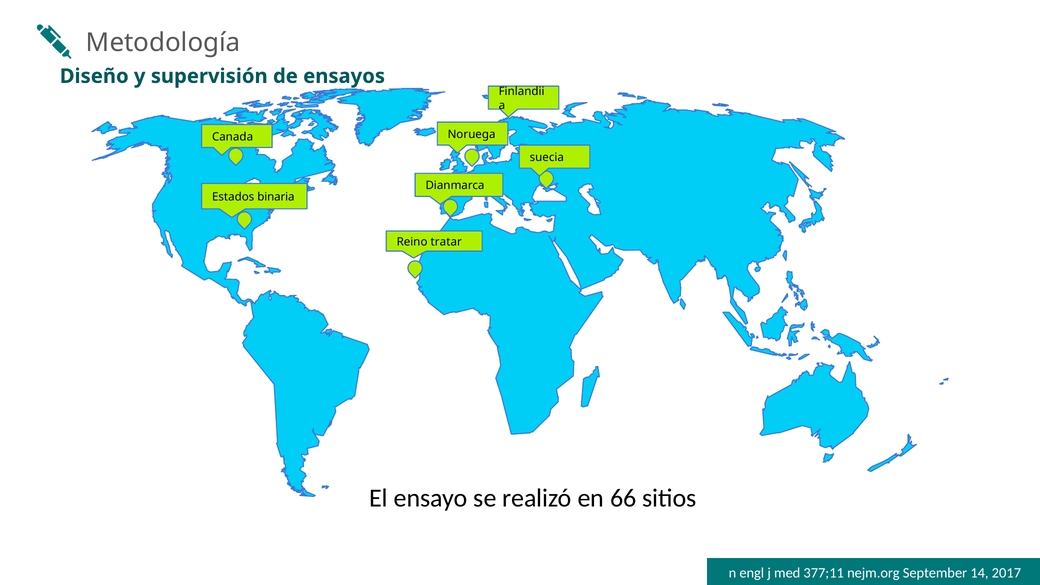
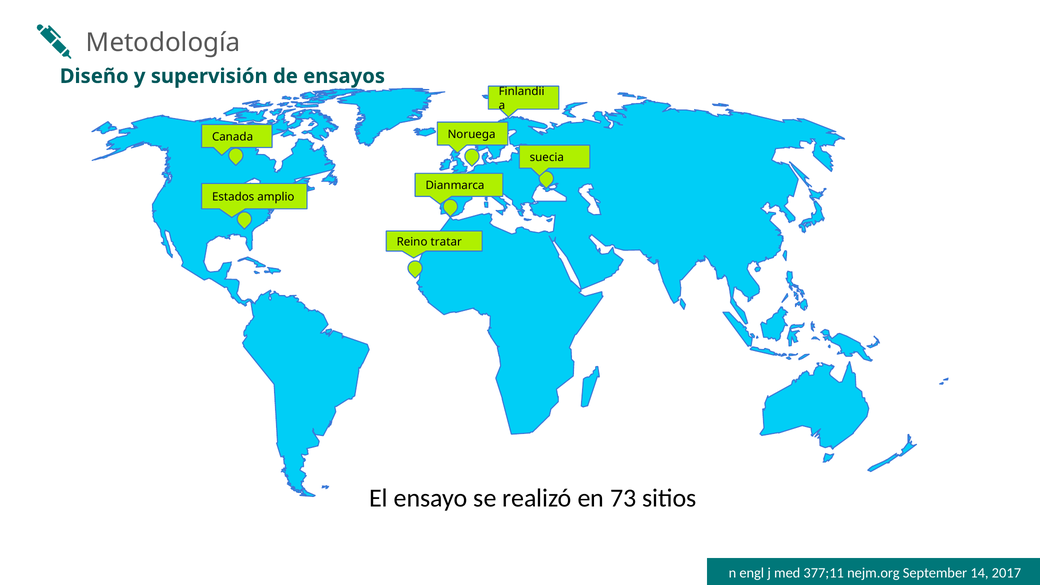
binaria: binaria -> amplio
66: 66 -> 73
